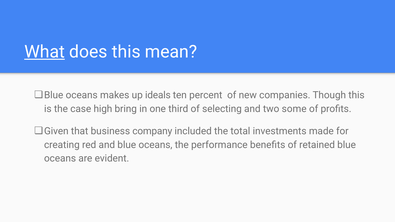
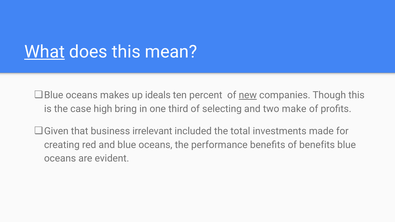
new underline: none -> present
some: some -> make
company: company -> irrelevant
of retained: retained -> benefits
